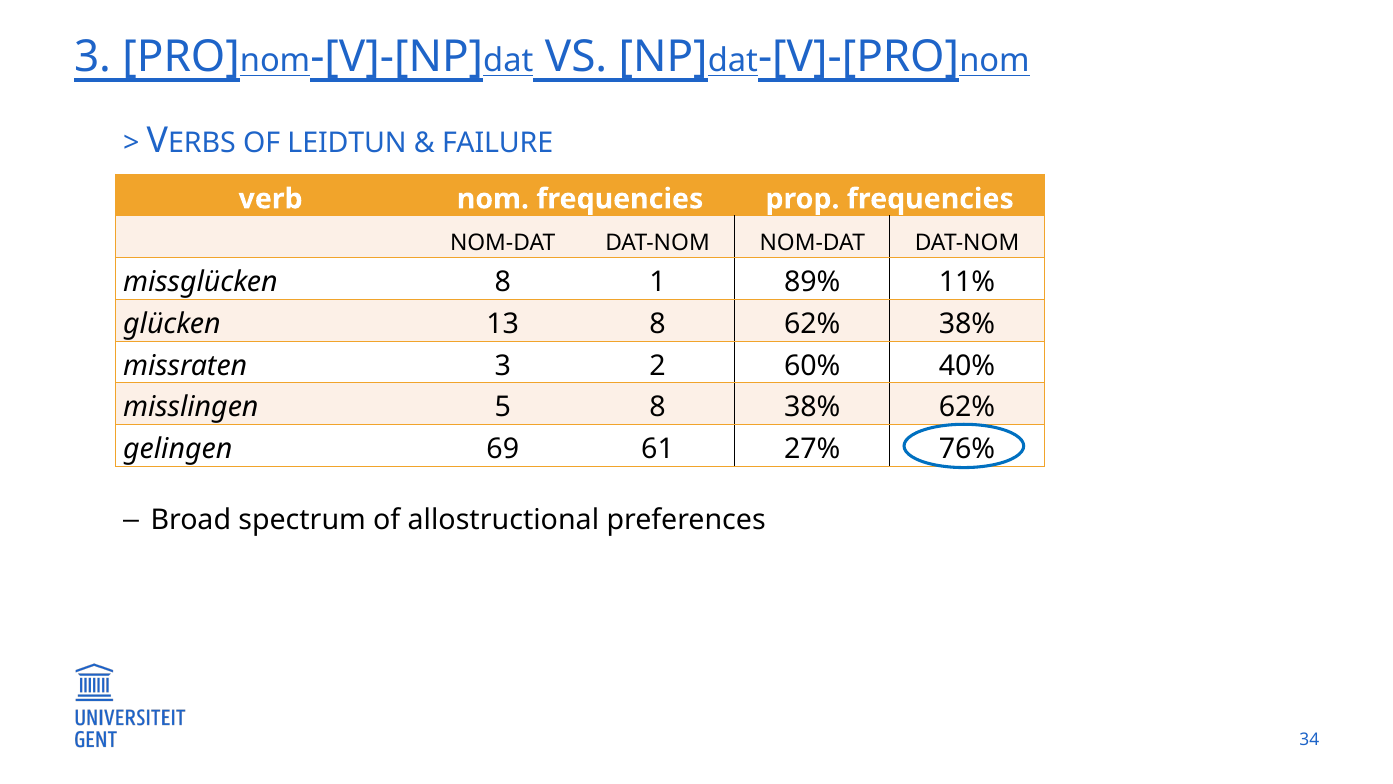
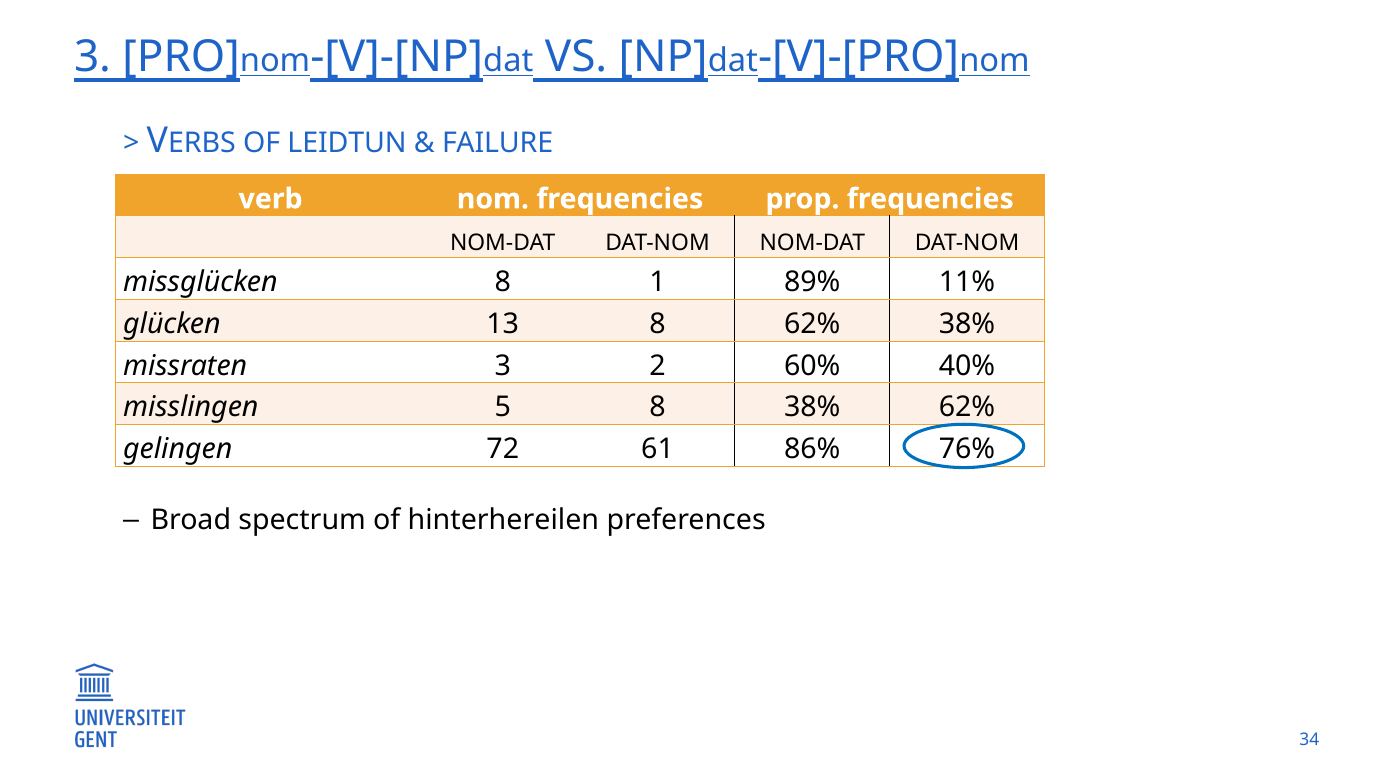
69: 69 -> 72
27%: 27% -> 86%
allostructional: allostructional -> hinterhereilen
